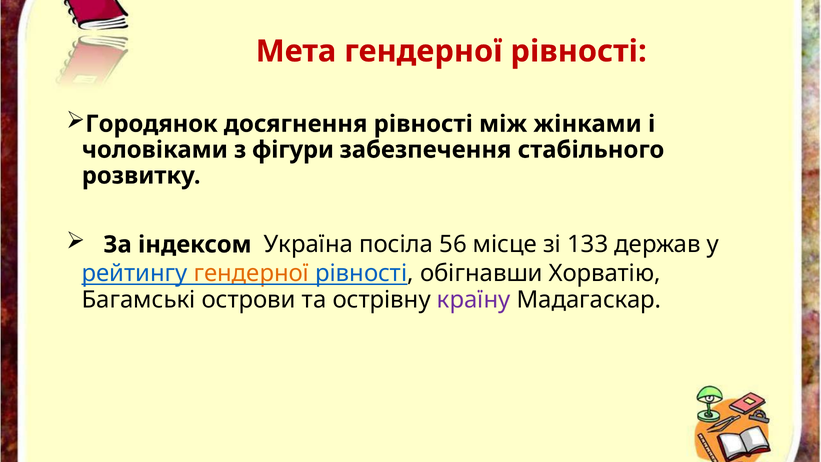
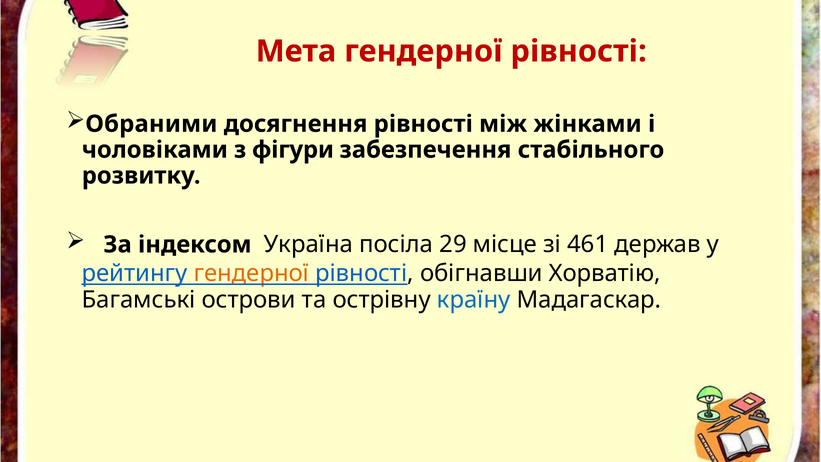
Городянок: Городянок -> Обраними
56: 56 -> 29
133: 133 -> 461
країну colour: purple -> blue
